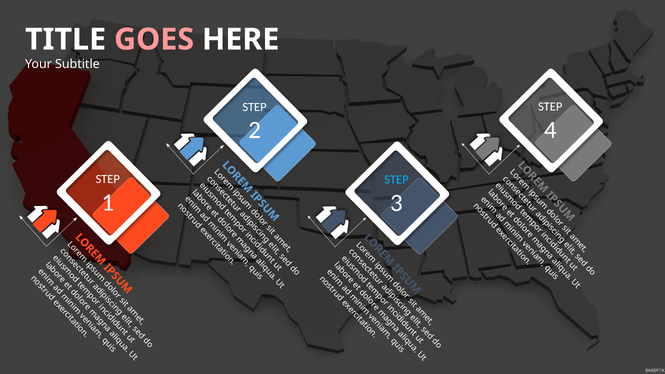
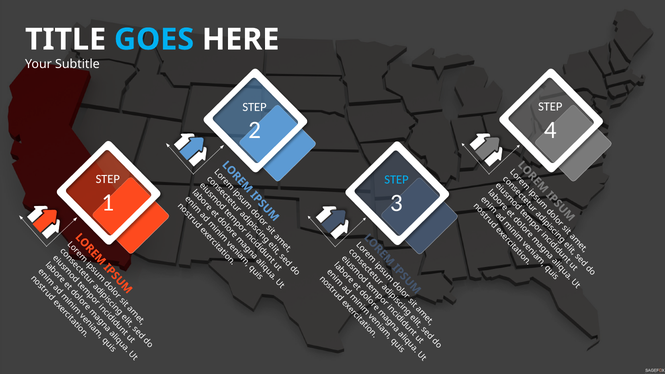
GOES colour: pink -> light blue
